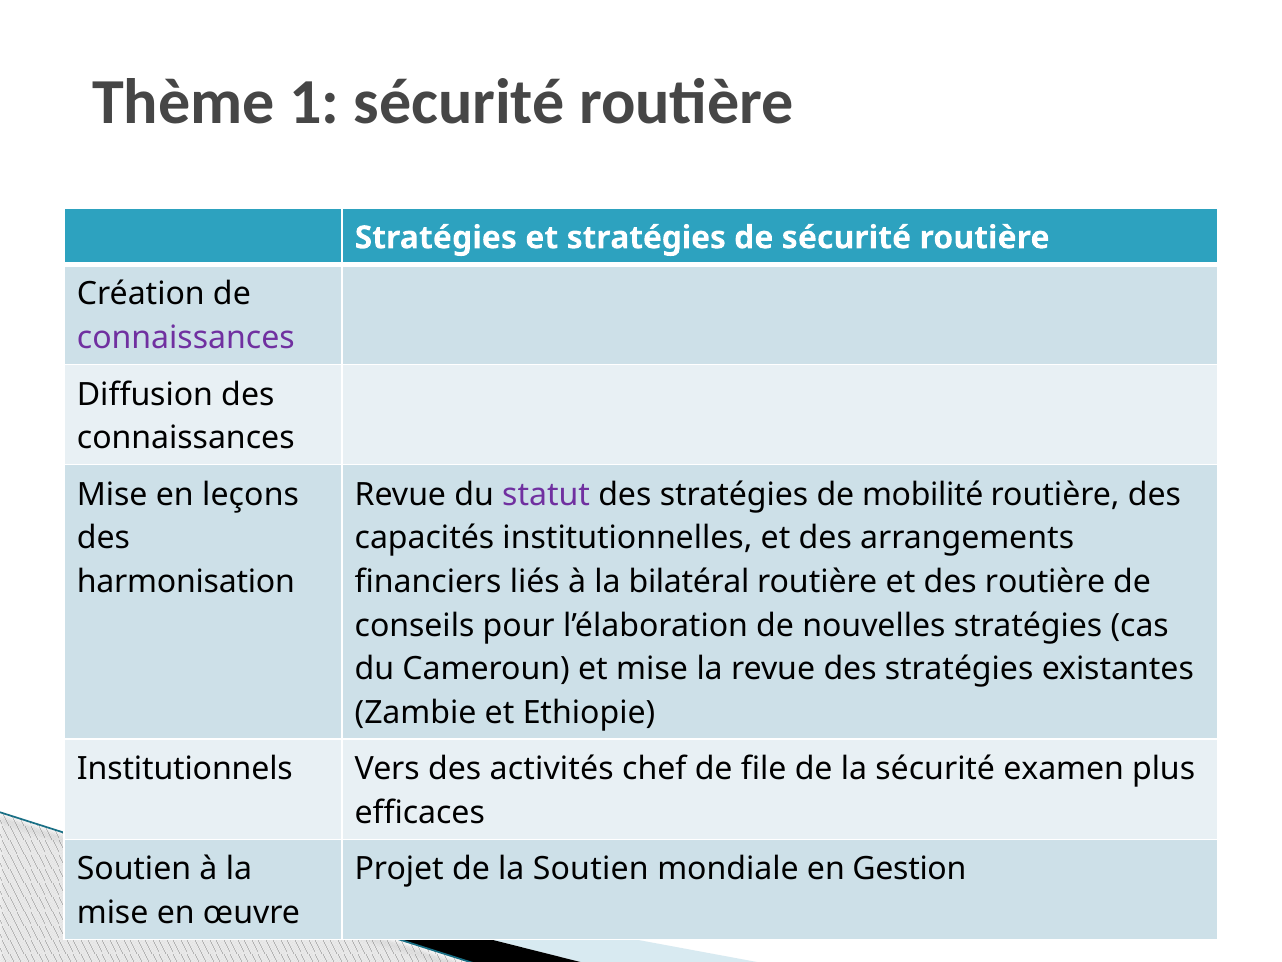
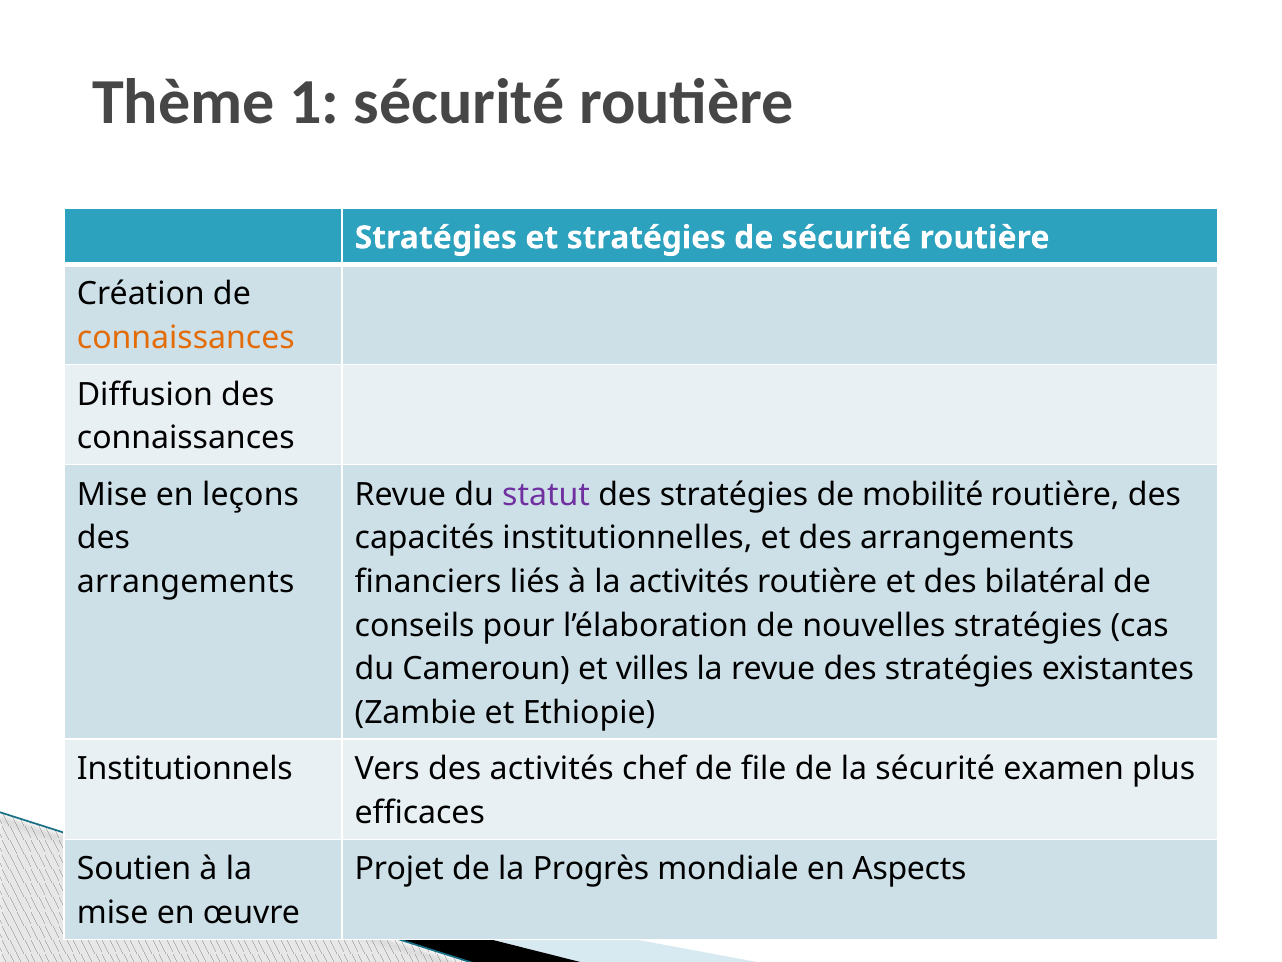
connaissances at (186, 338) colour: purple -> orange
harmonisation at (186, 582): harmonisation -> arrangements
la bilatéral: bilatéral -> activités
des routière: routière -> bilatéral
et mise: mise -> villes
la Soutien: Soutien -> Progrès
Gestion: Gestion -> Aspects
